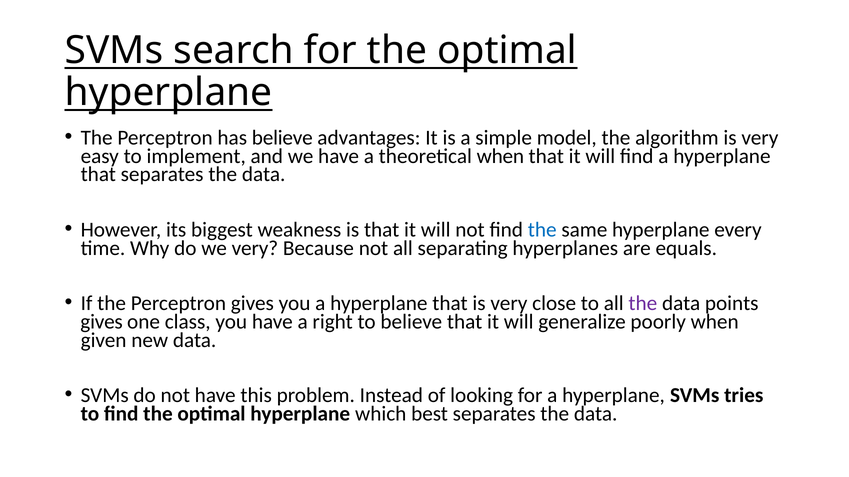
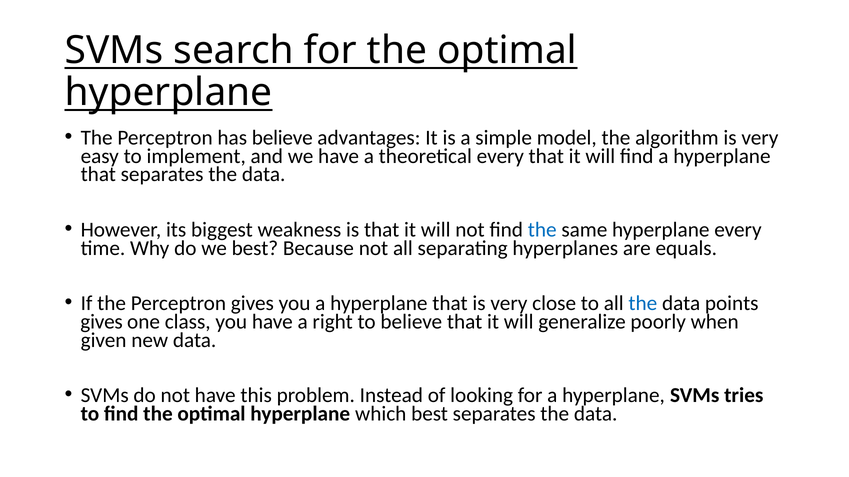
theoretical when: when -> every
we very: very -> best
the at (643, 304) colour: purple -> blue
